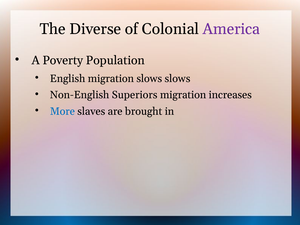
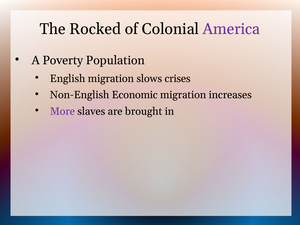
Diverse: Diverse -> Rocked
slows slows: slows -> crises
Superiors: Superiors -> Economic
More colour: blue -> purple
